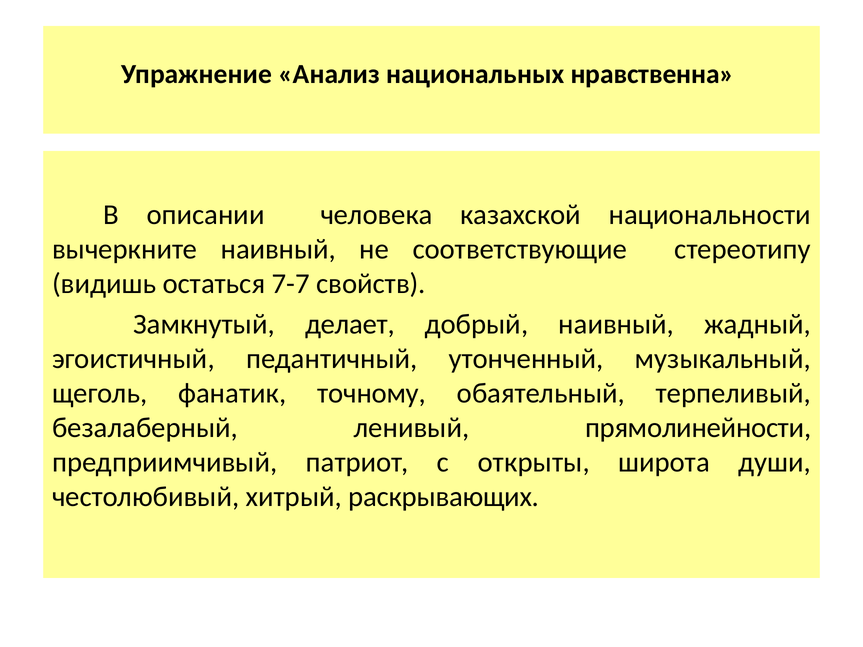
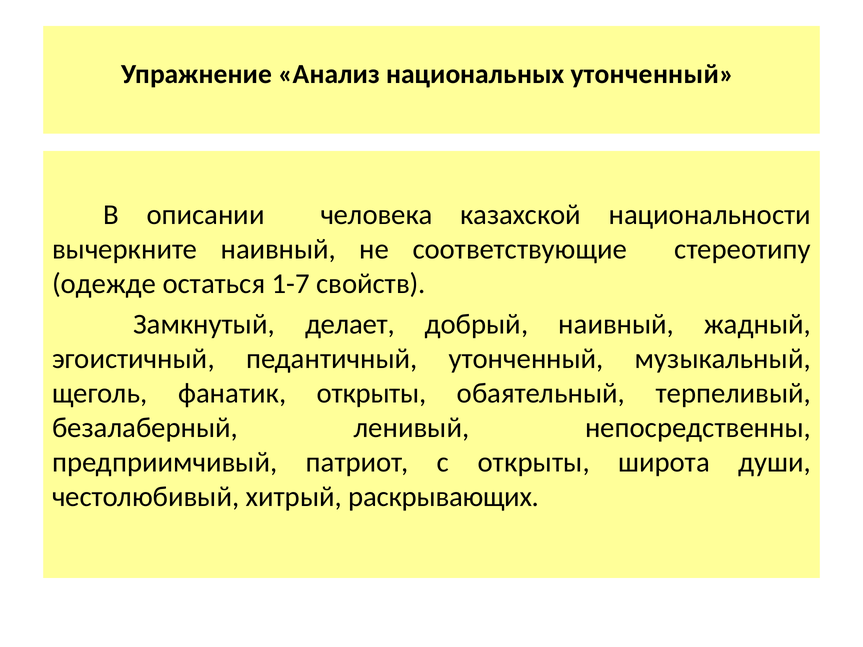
национальных нравственна: нравственна -> утонченный
видишь: видишь -> одежде
7-7: 7-7 -> 1-7
фанатик точному: точному -> открыты
прямолинейности: прямолинейности -> непосредственны
